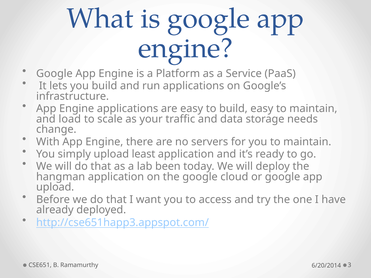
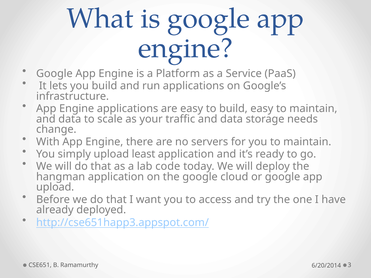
load at (70, 119): load -> data
been: been -> code
